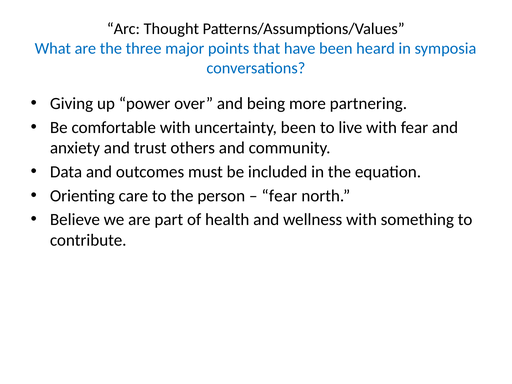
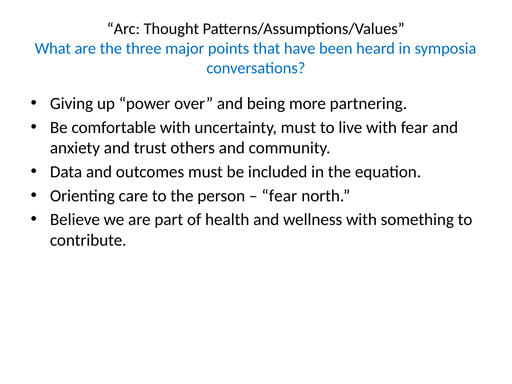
uncertainty been: been -> must
